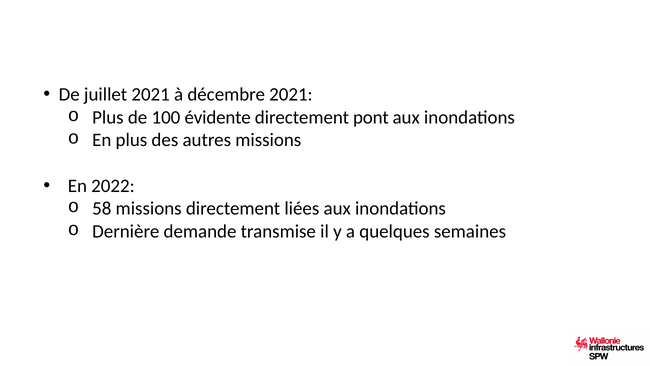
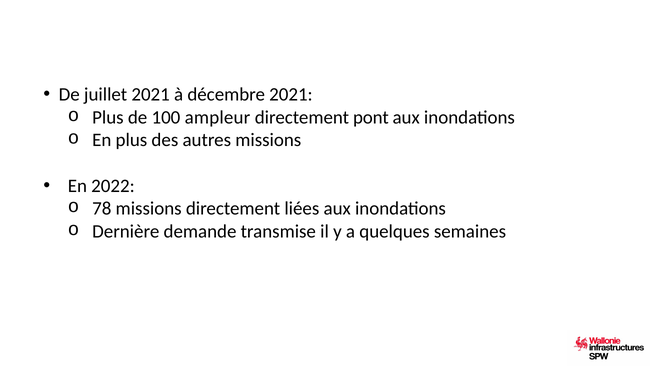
évidente: évidente -> ampleur
58: 58 -> 78
